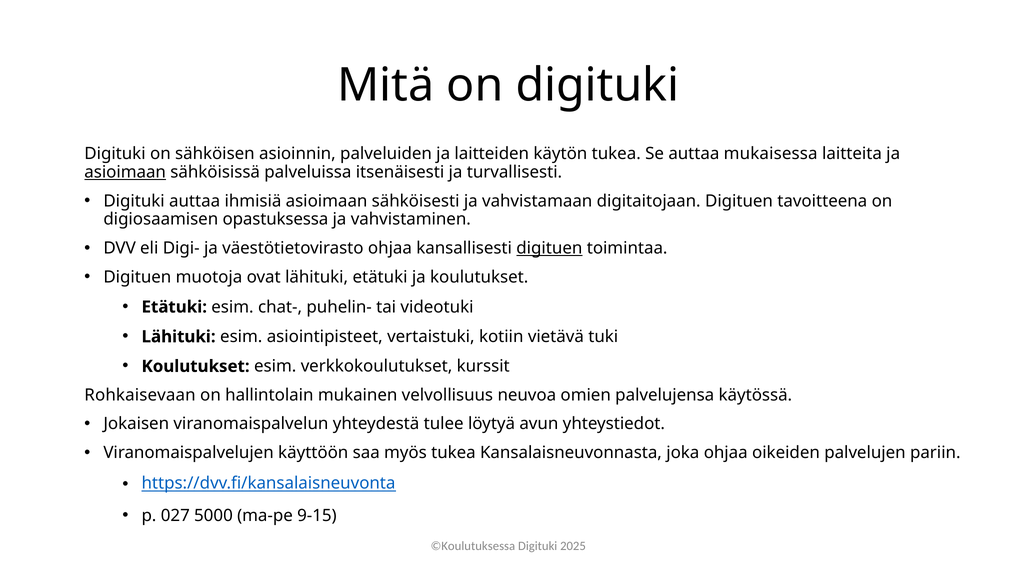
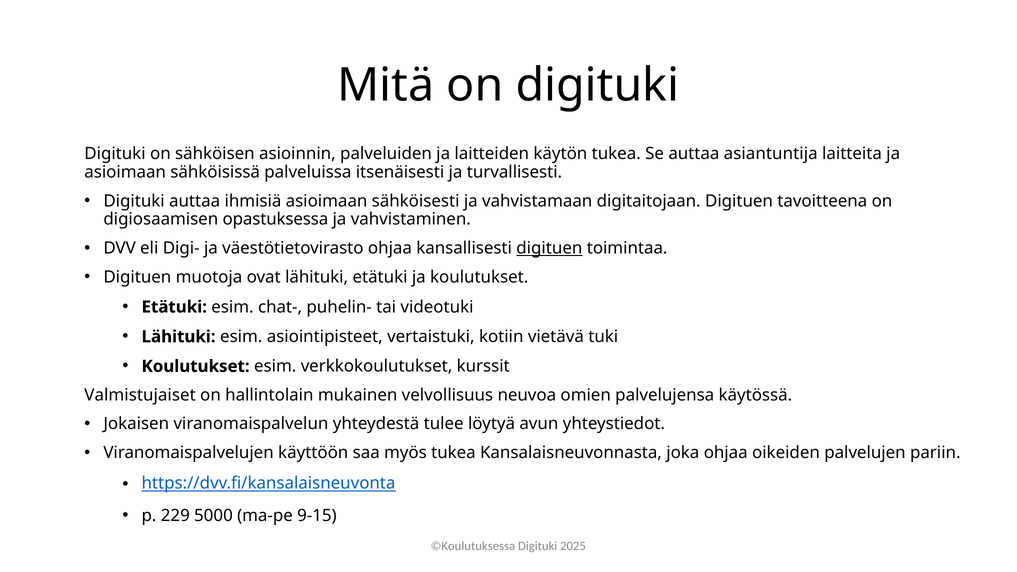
mukaisessa: mukaisessa -> asiantuntija
asioimaan at (125, 172) underline: present -> none
Rohkaisevaan: Rohkaisevaan -> Valmistujaiset
027: 027 -> 229
